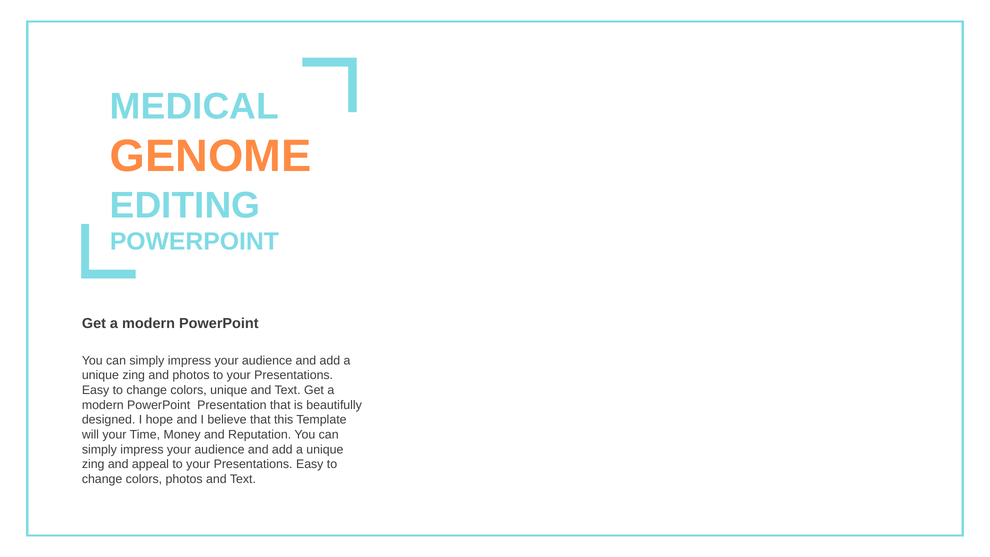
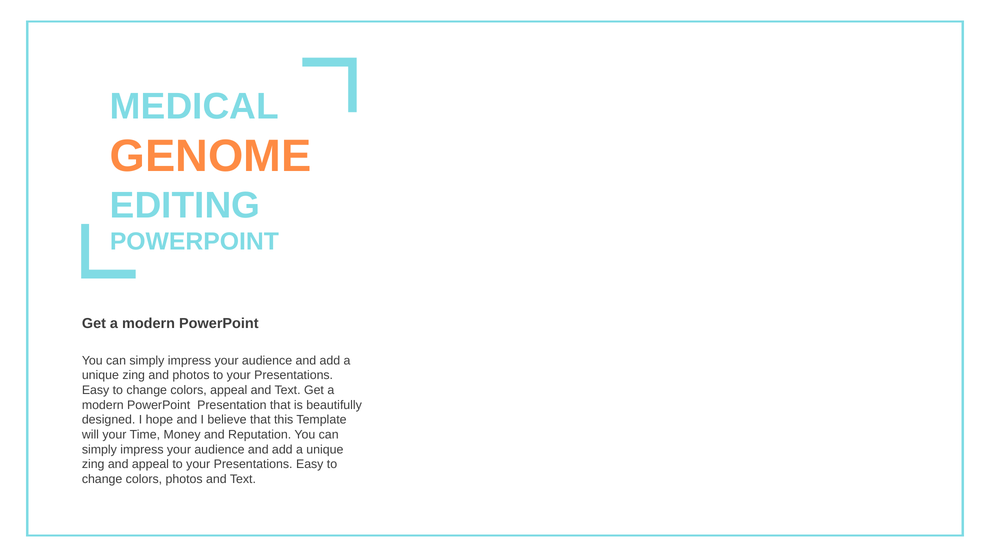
colors unique: unique -> appeal
